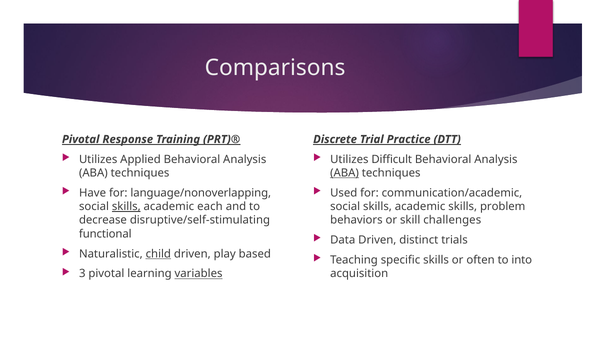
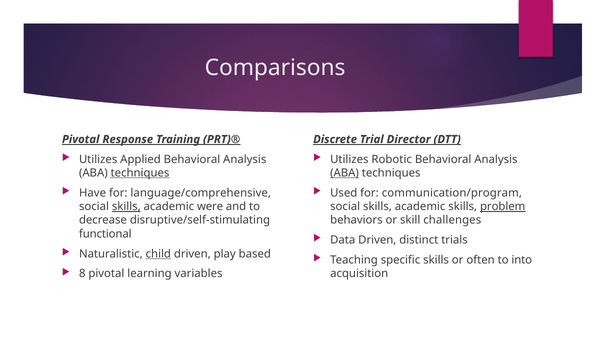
Practice: Practice -> Director
Difficult: Difficult -> Robotic
techniques at (140, 173) underline: none -> present
language/nonoverlapping: language/nonoverlapping -> language/comprehensive
communication/academic: communication/academic -> communication/program
each: each -> were
problem underline: none -> present
3: 3 -> 8
variables underline: present -> none
